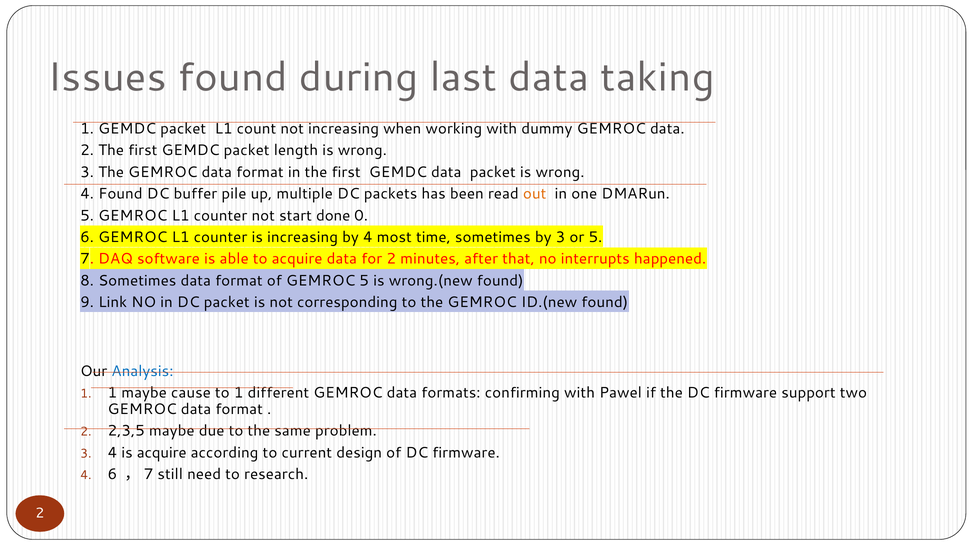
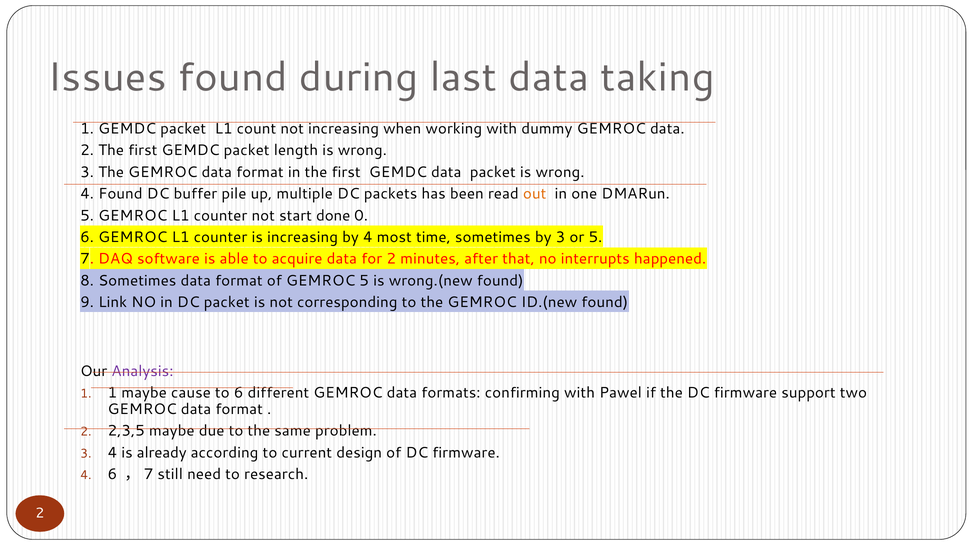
Analysis colour: blue -> purple
to 1: 1 -> 6
is acquire: acquire -> already
